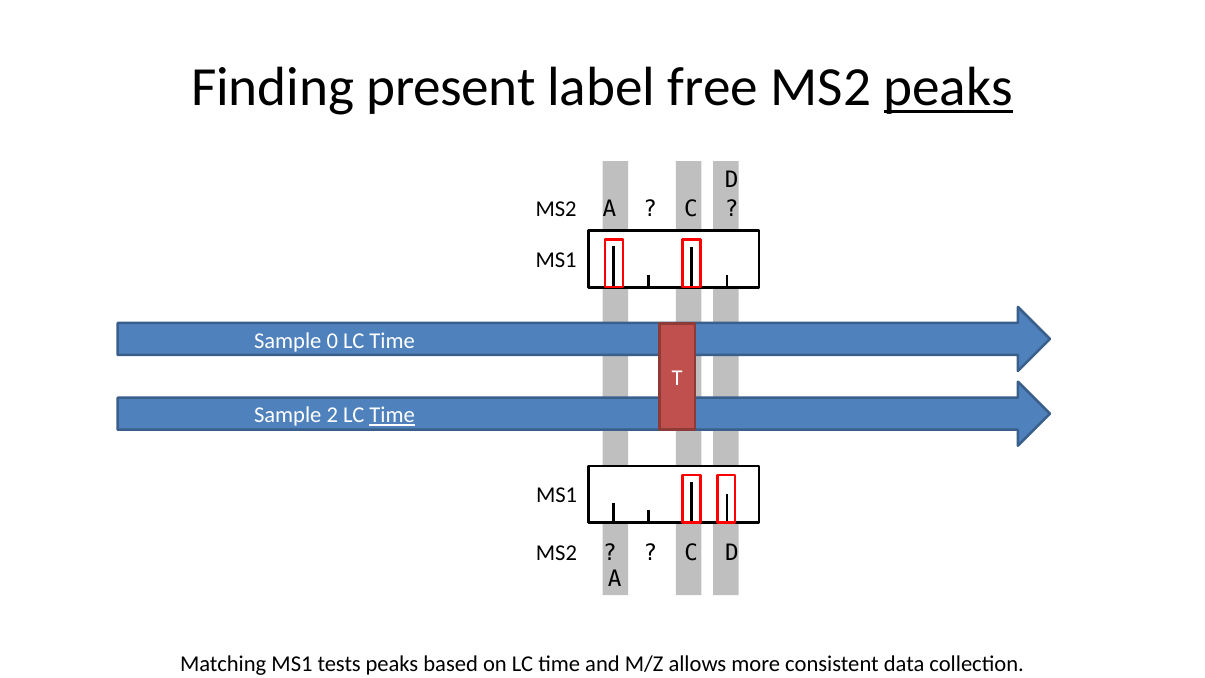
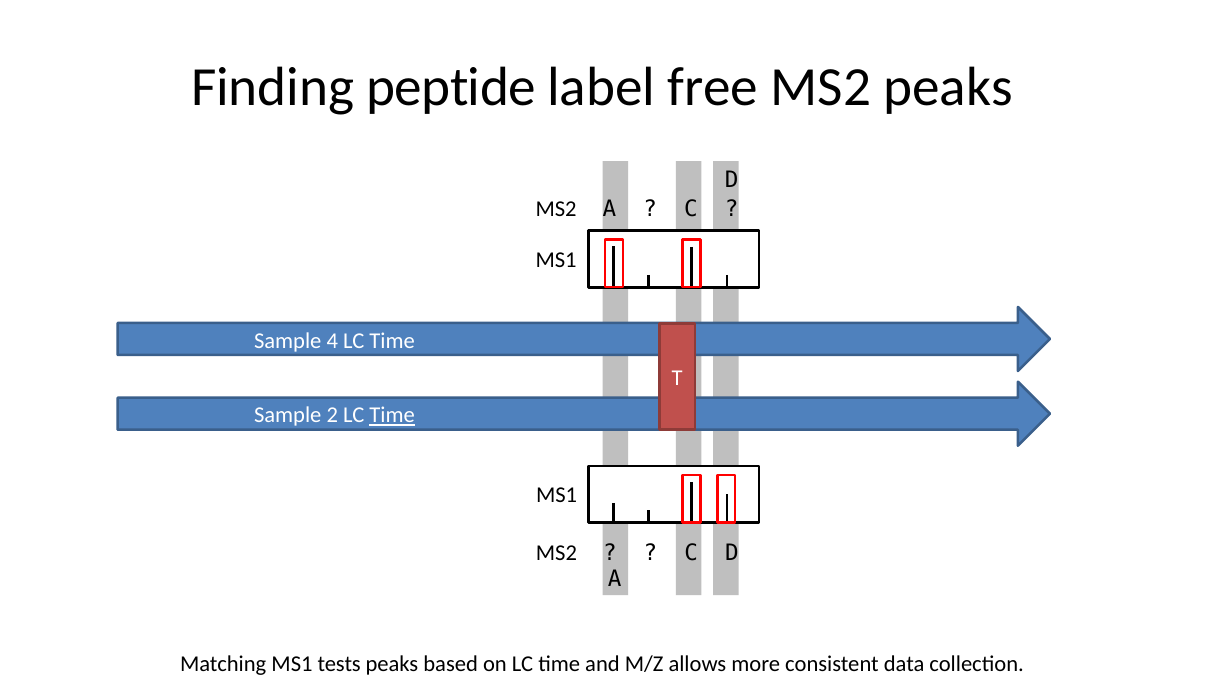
present: present -> peptide
peaks at (948, 87) underline: present -> none
0: 0 -> 4
